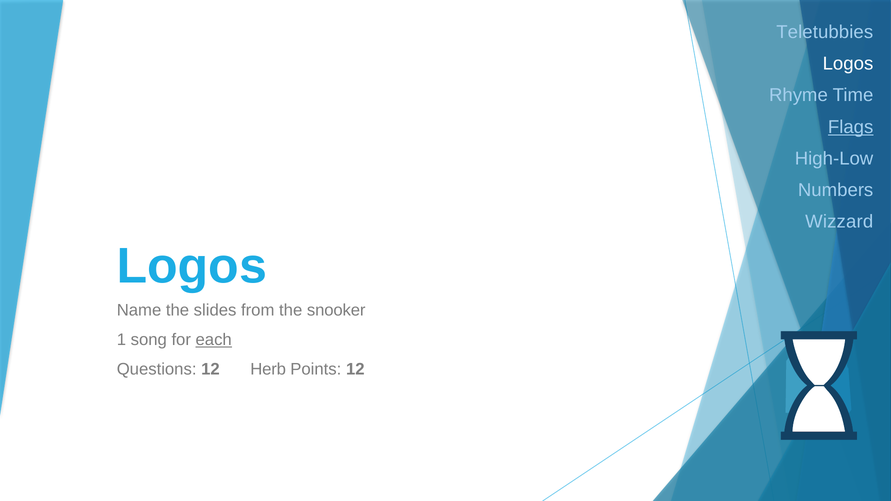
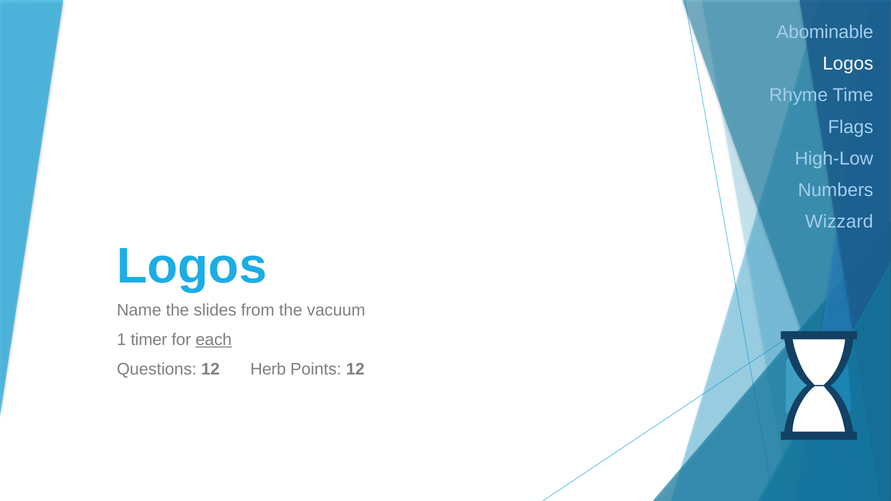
Teletubbies: Teletubbies -> Abominable
Flags underline: present -> none
snooker: snooker -> vacuum
song: song -> timer
